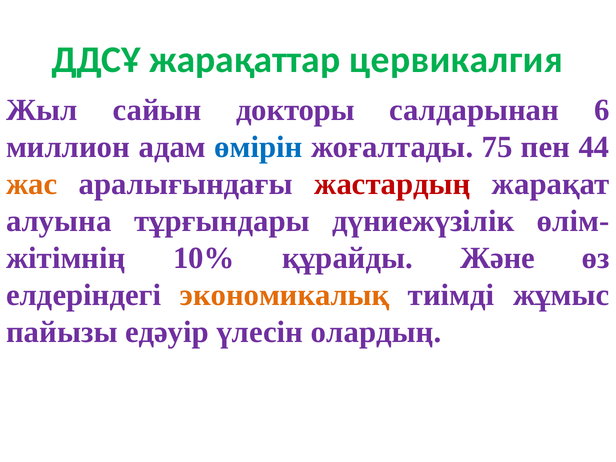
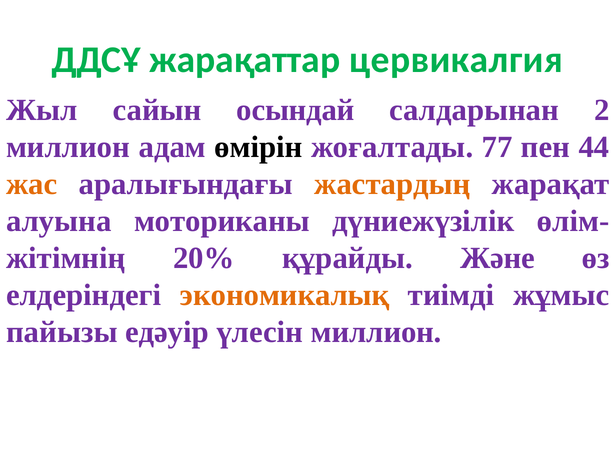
докторы: докторы -> осындай
6: 6 -> 2
өмірін colour: blue -> black
75: 75 -> 77
жастардың colour: red -> orange
тұрғындары: тұрғындары -> моториканы
10%: 10% -> 20%
үлесін олардың: олардың -> миллион
